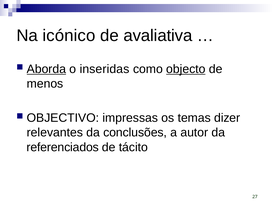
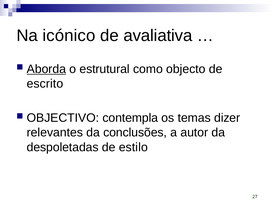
inseridas: inseridas -> estrutural
objecto underline: present -> none
menos: menos -> escrito
impressas: impressas -> contempla
referenciados: referenciados -> despoletadas
tácito: tácito -> estilo
